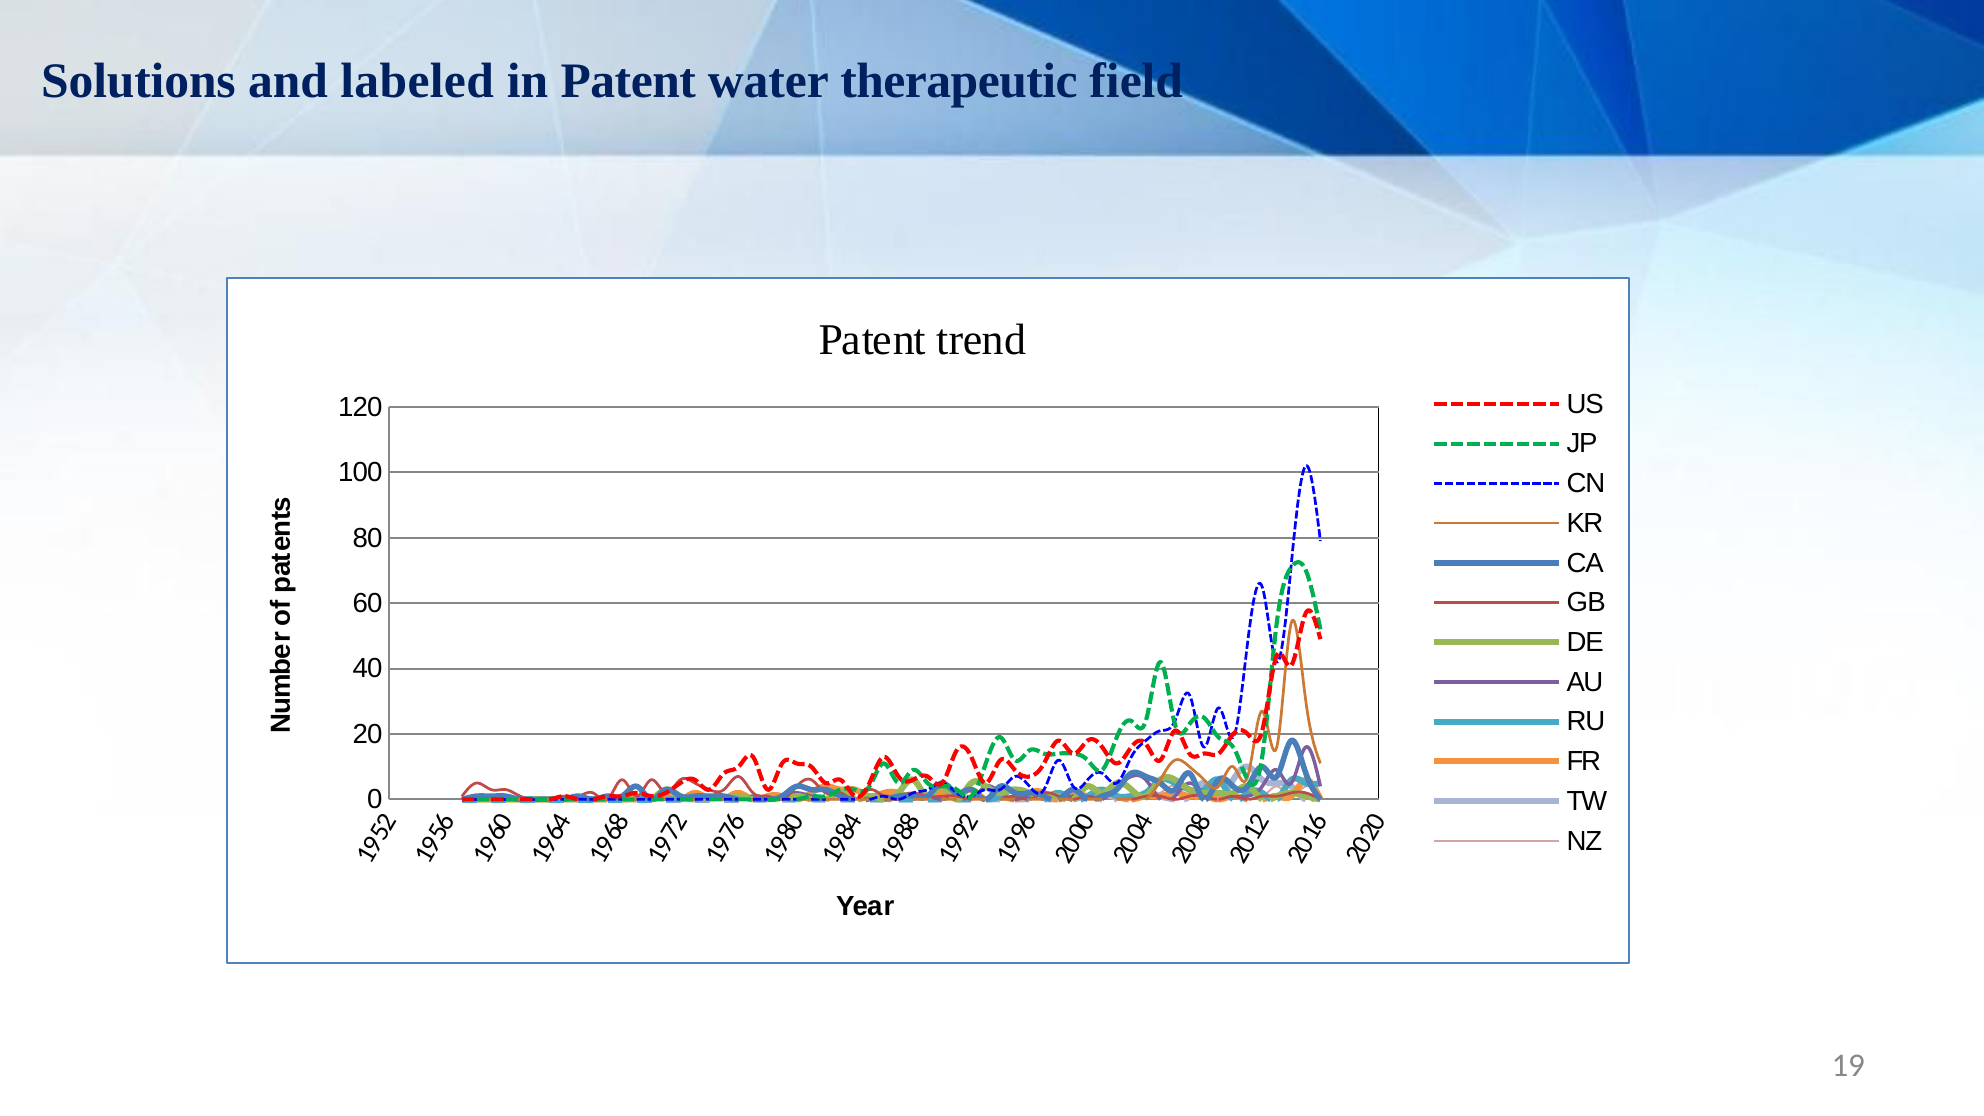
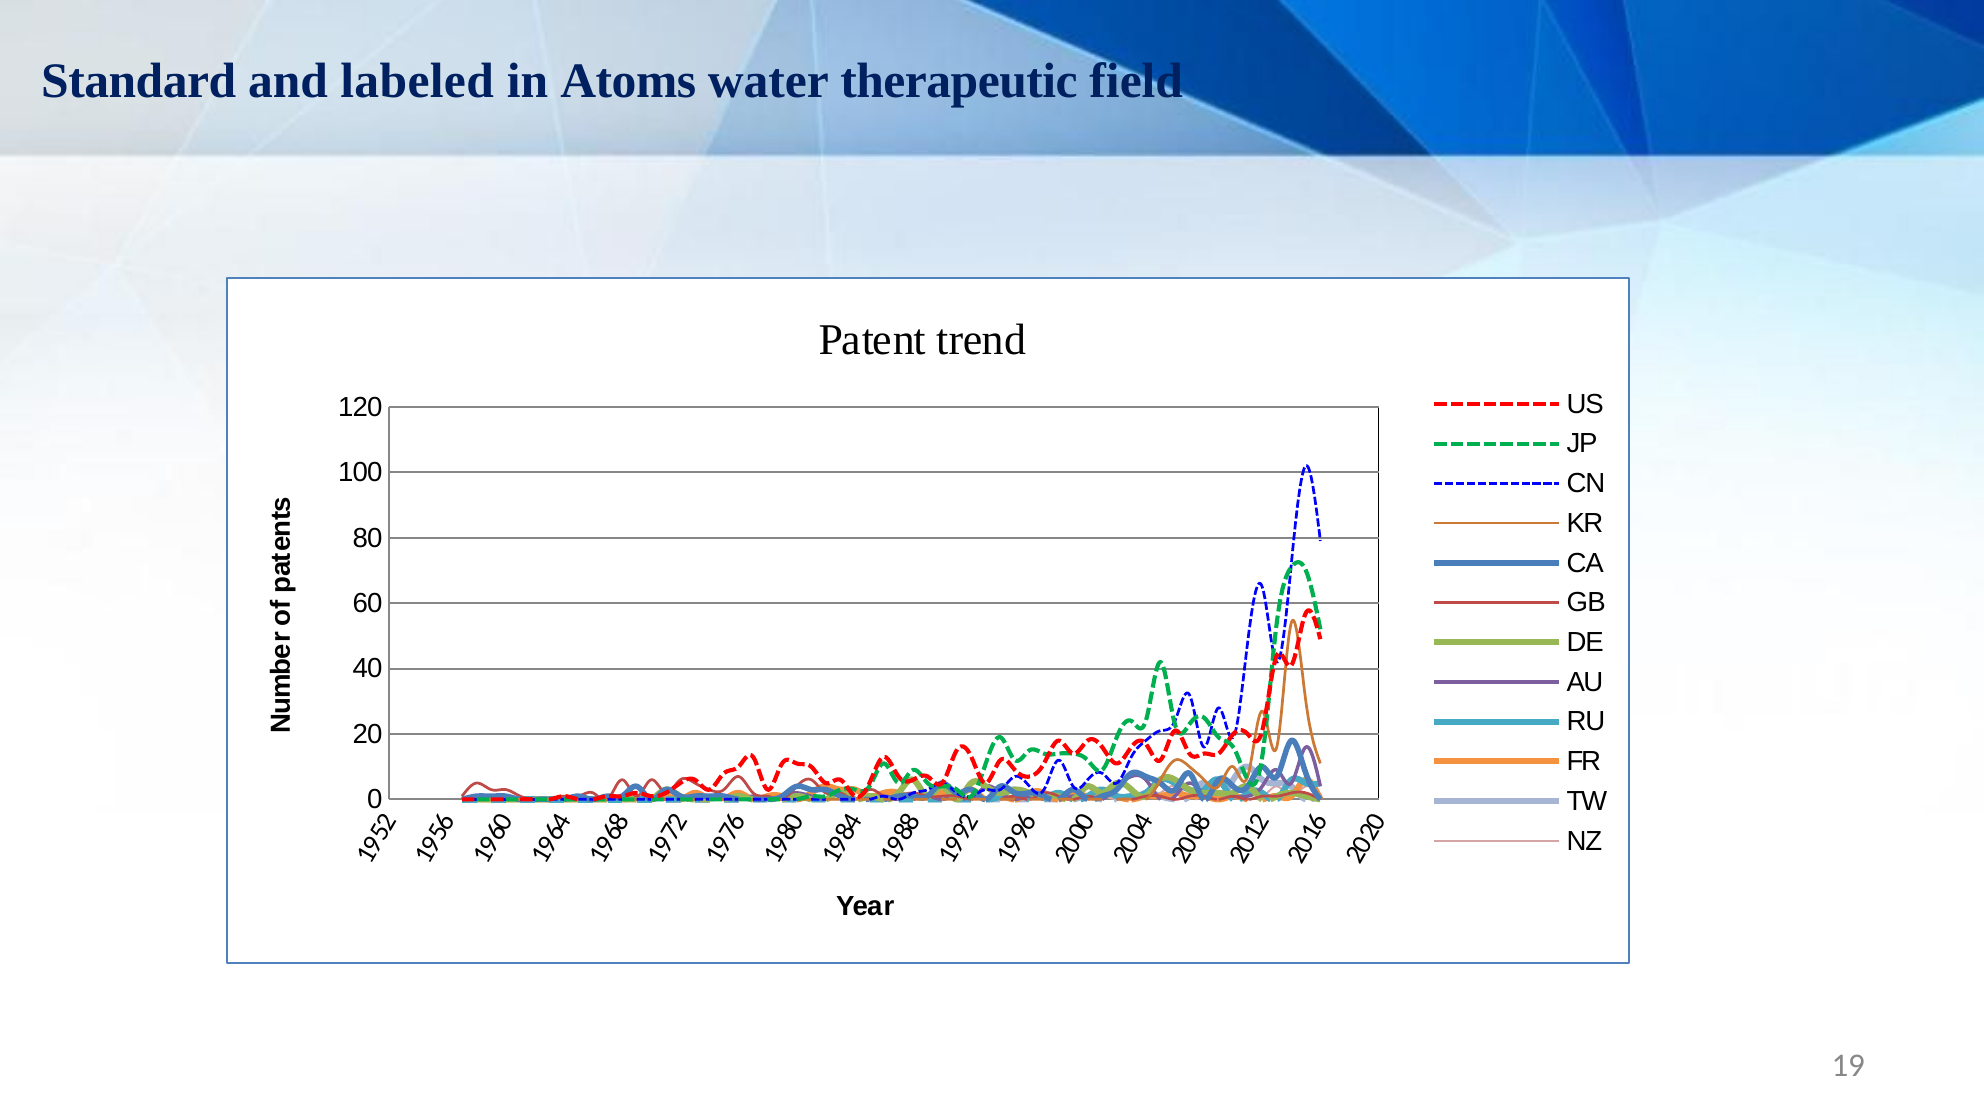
Solutions: Solutions -> Standard
in Patent: Patent -> Atoms
